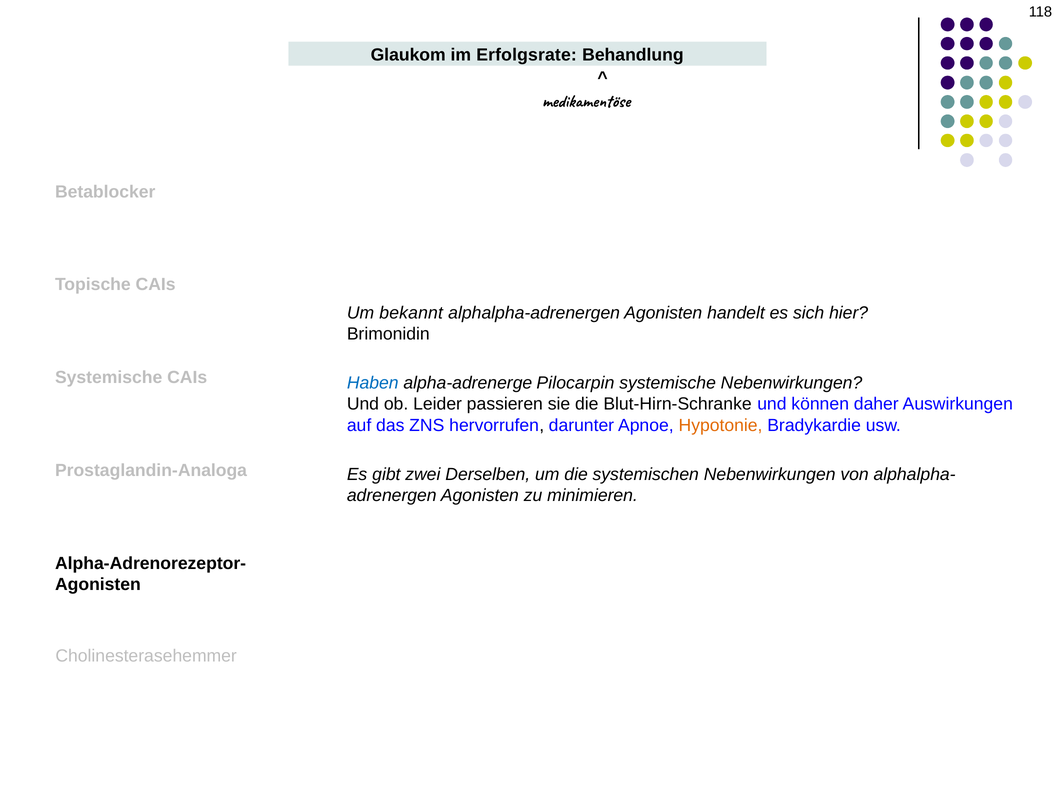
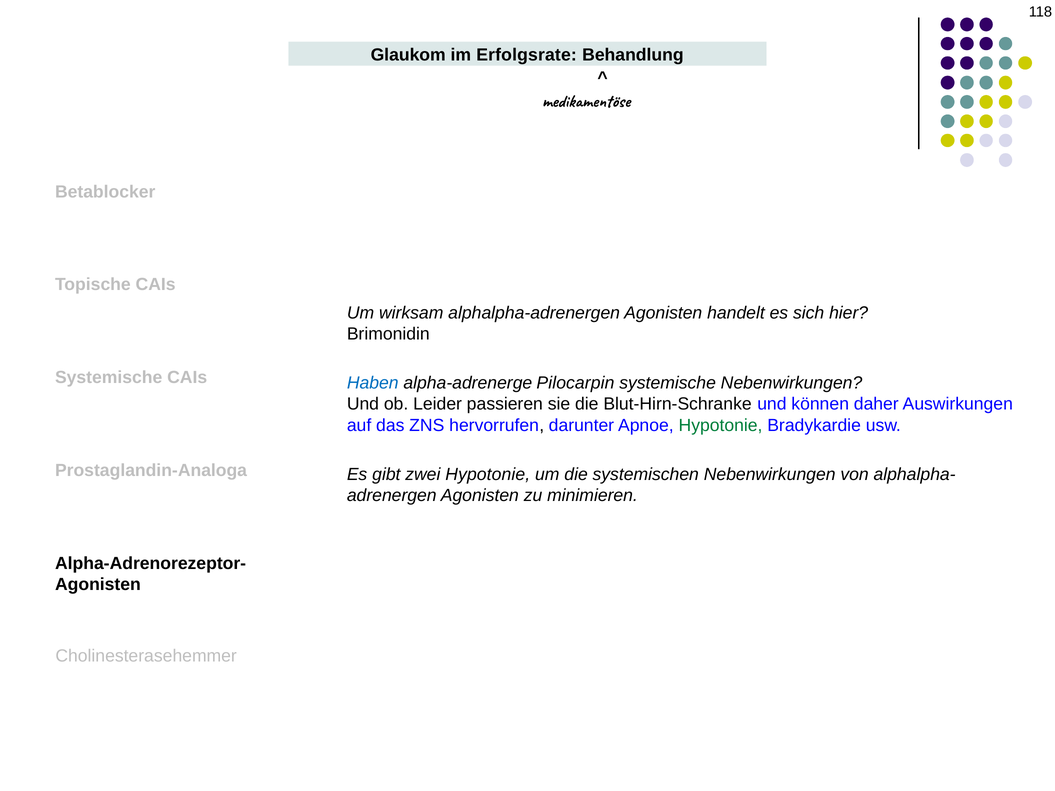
bekannt: bekannt -> wirksam
Hypotonie at (721, 425) colour: orange -> green
zwei Derselben: Derselben -> Hypotonie
